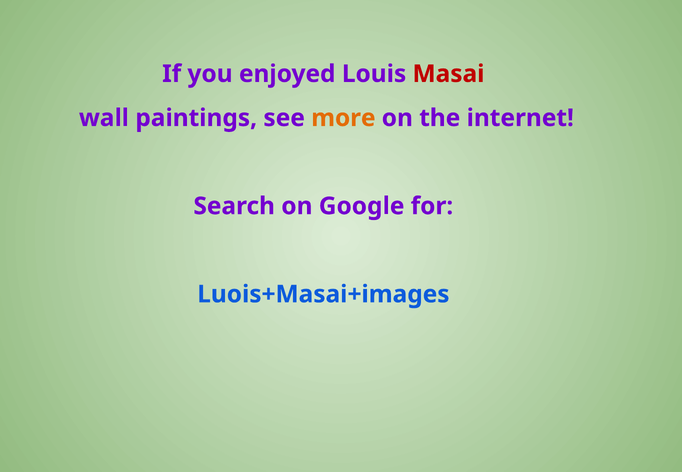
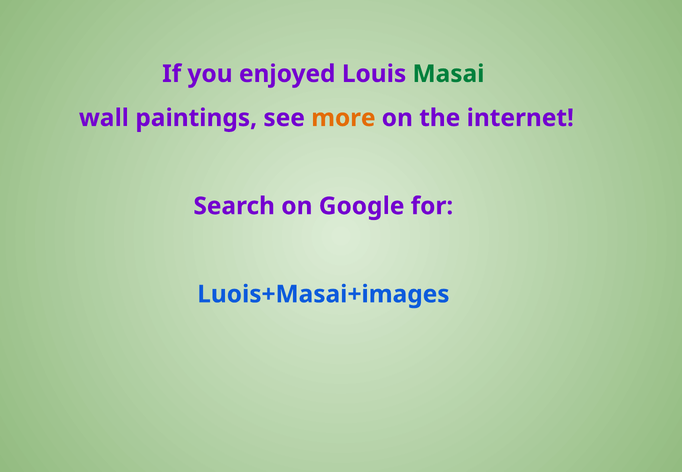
Masai colour: red -> green
